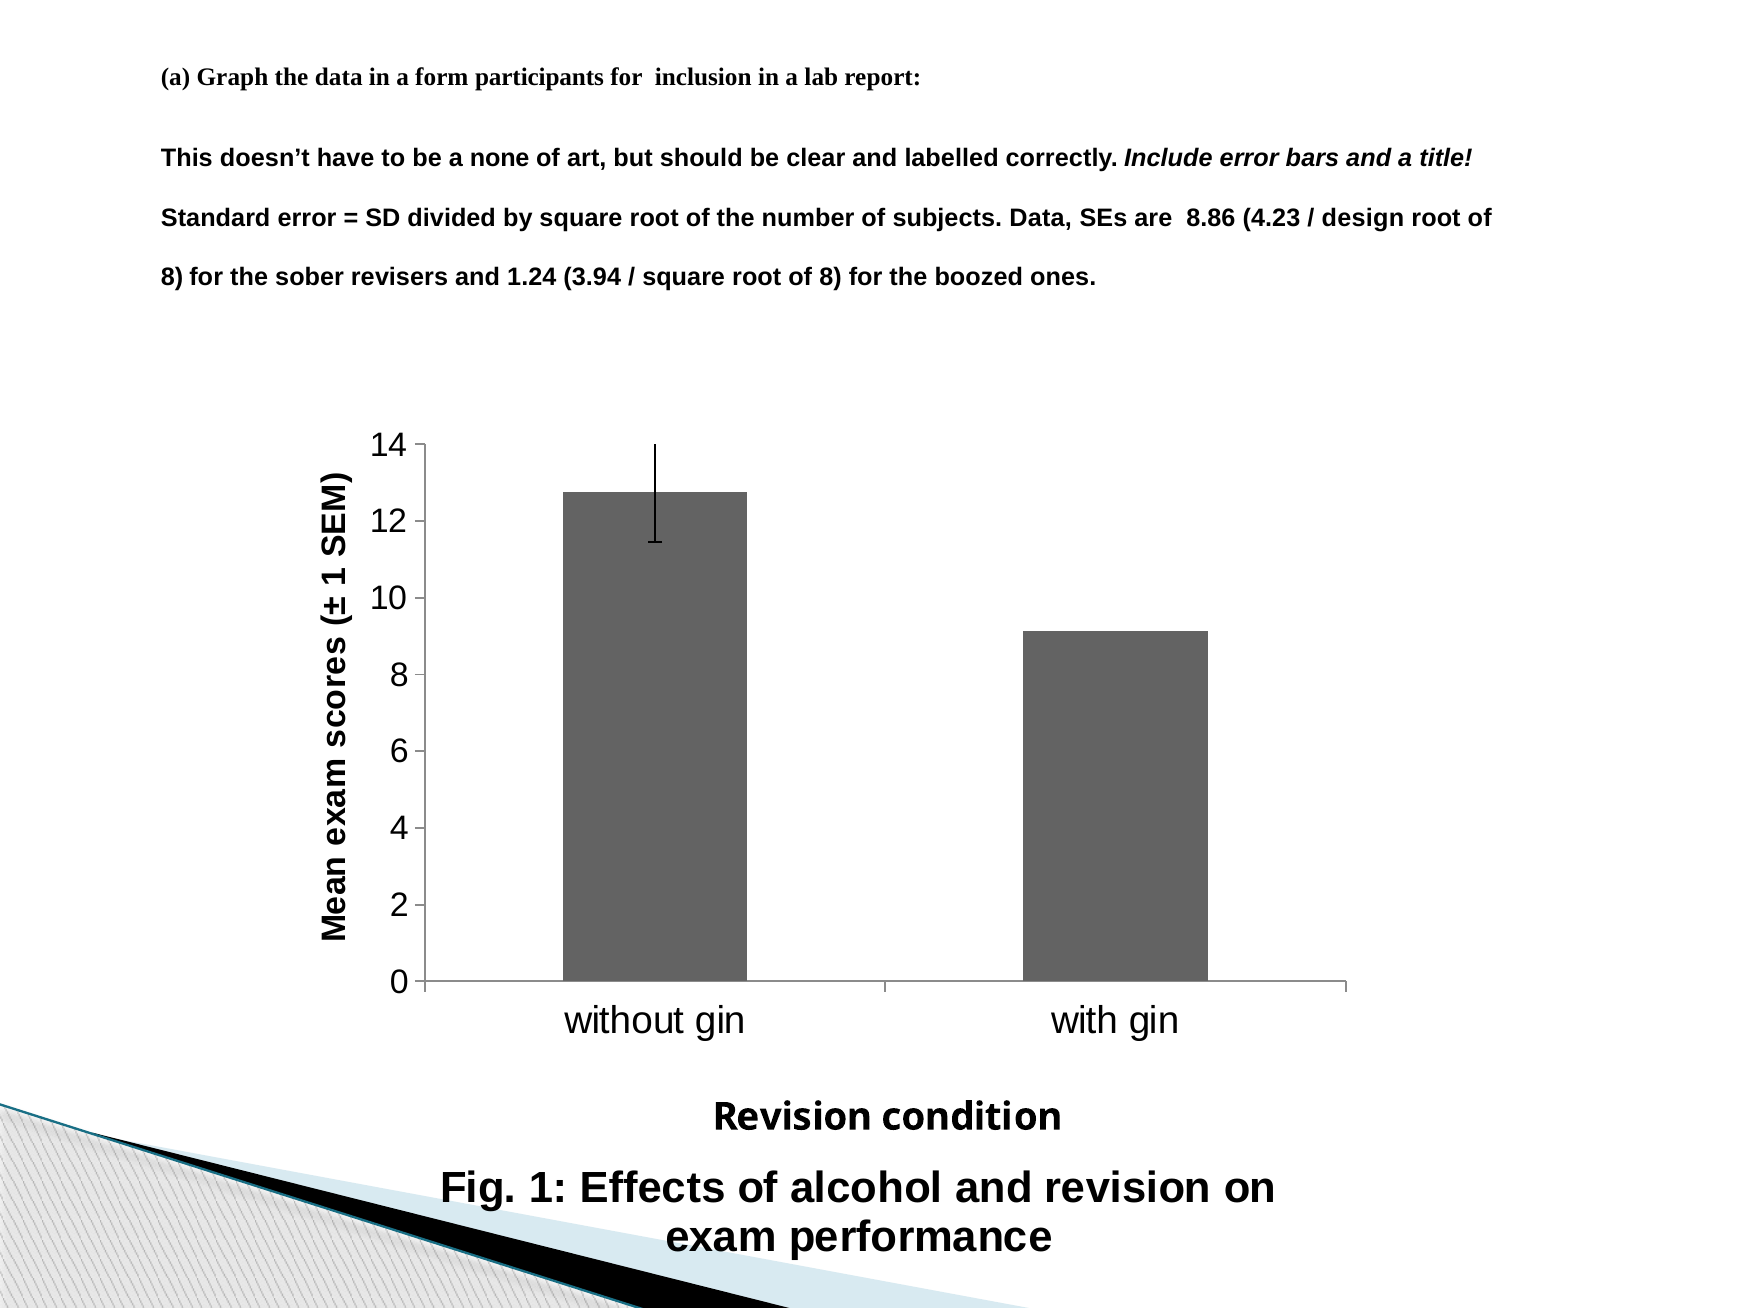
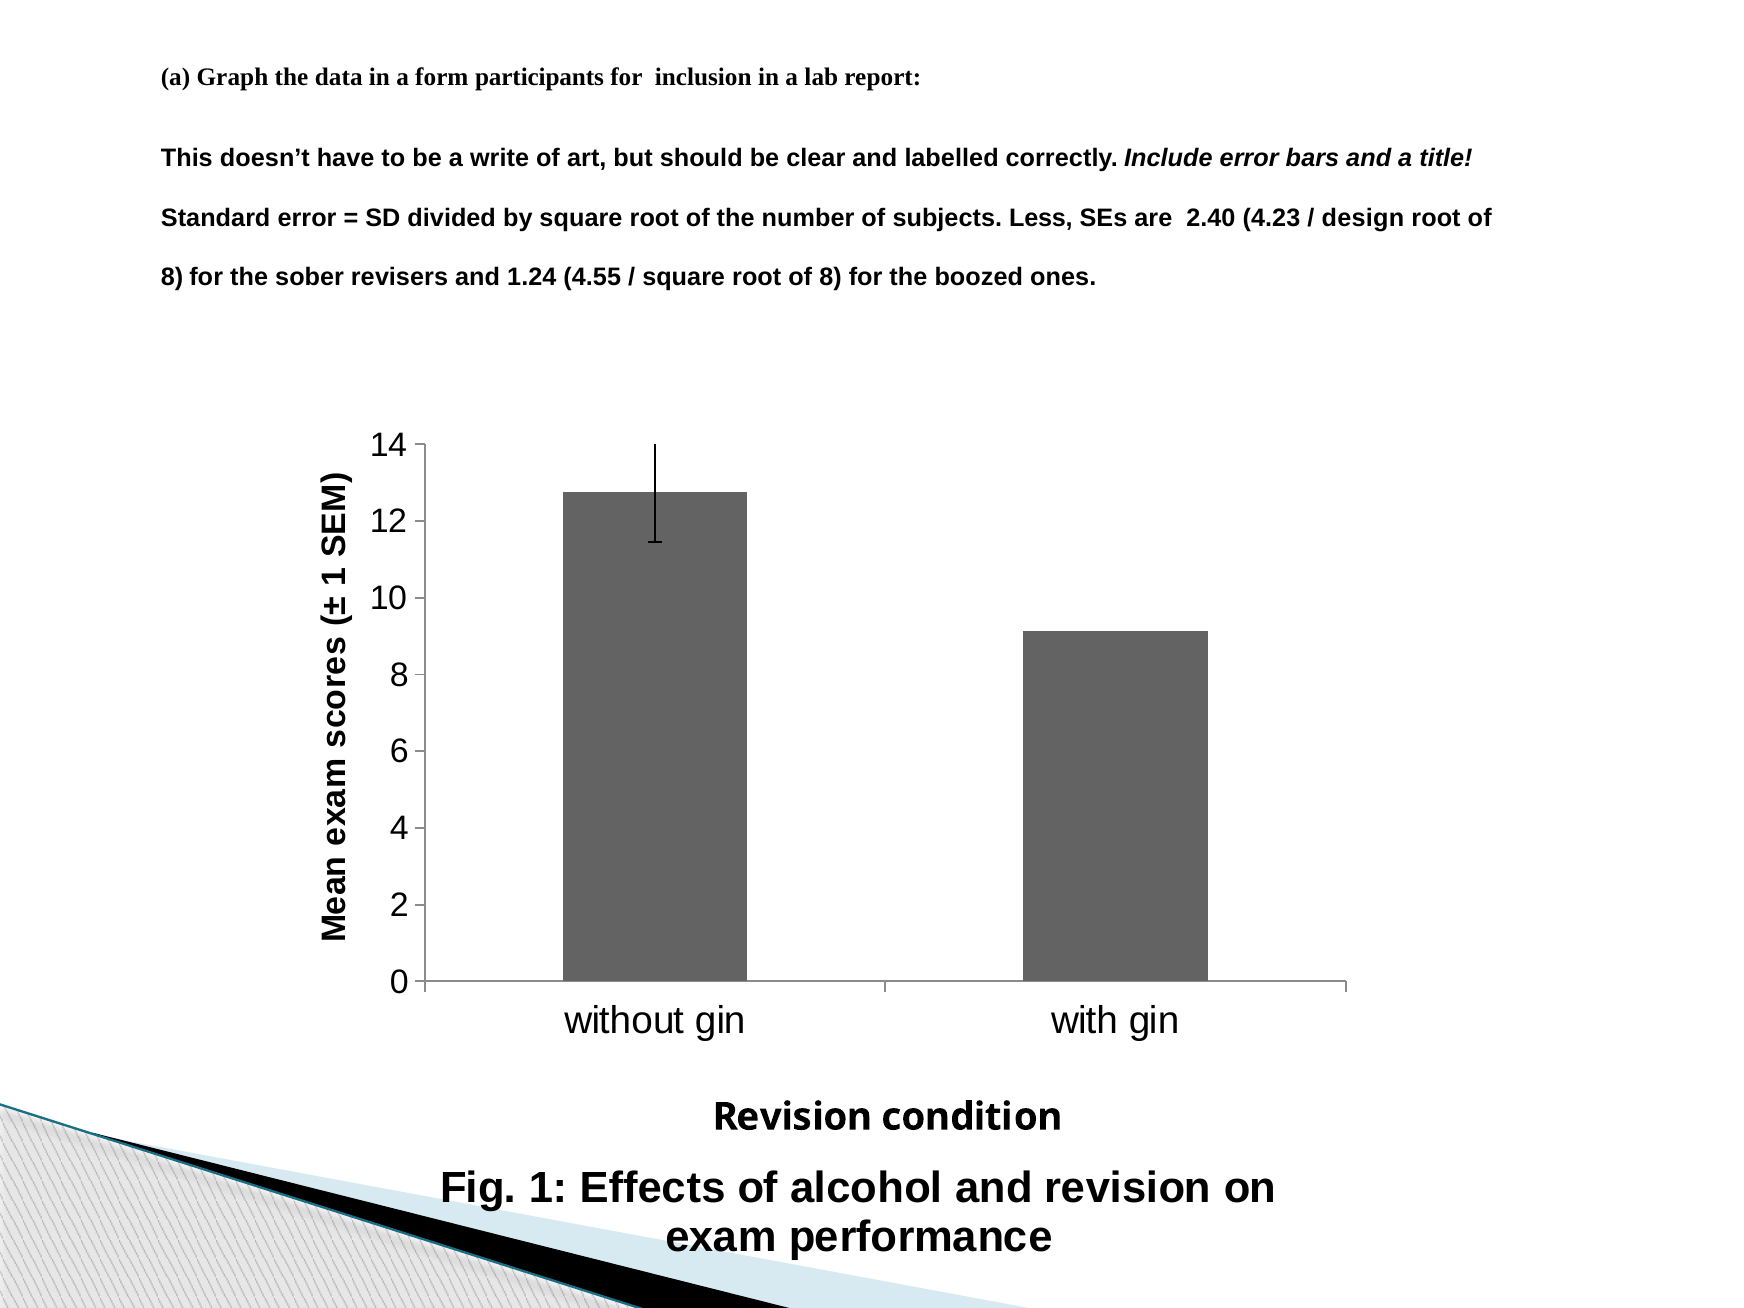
none: none -> write
subjects Data: Data -> Less
8.86: 8.86 -> 2.40
3.94: 3.94 -> 4.55
